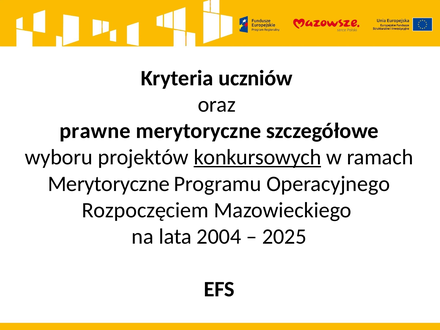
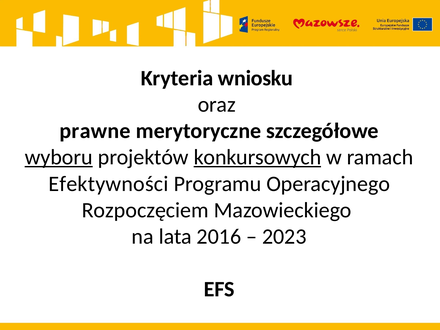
uczniów: uczniów -> wniosku
wyboru underline: none -> present
Merytoryczne at (109, 184): Merytoryczne -> Efektywności
2004: 2004 -> 2016
2025: 2025 -> 2023
